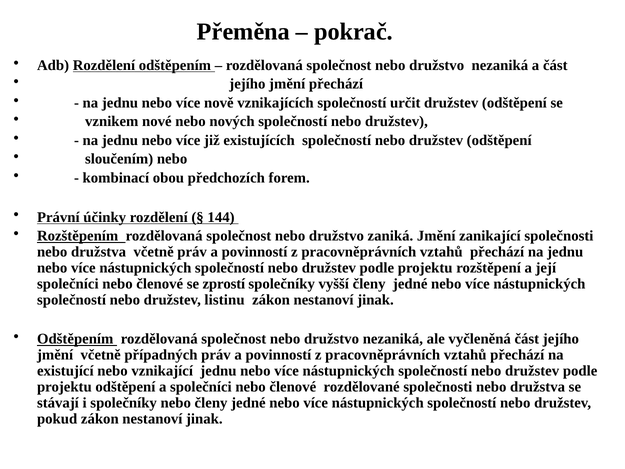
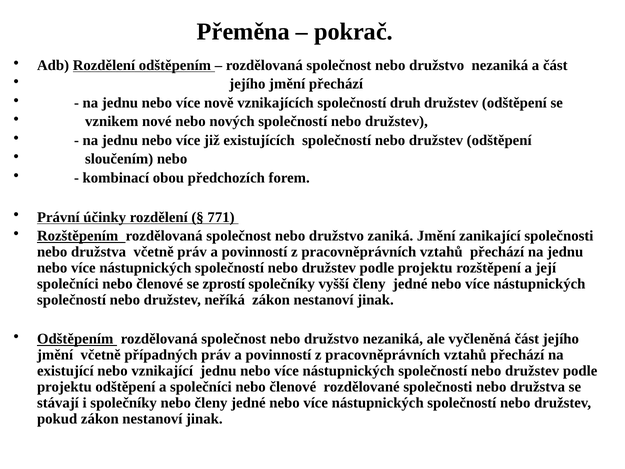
určit: určit -> druh
144: 144 -> 771
listinu: listinu -> neříká
